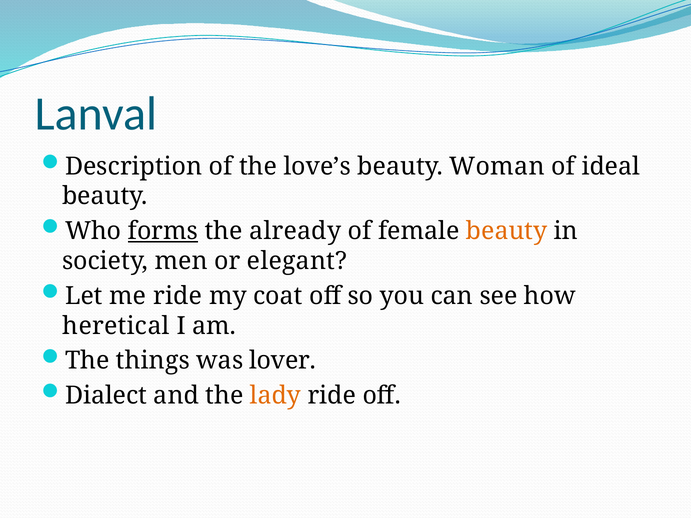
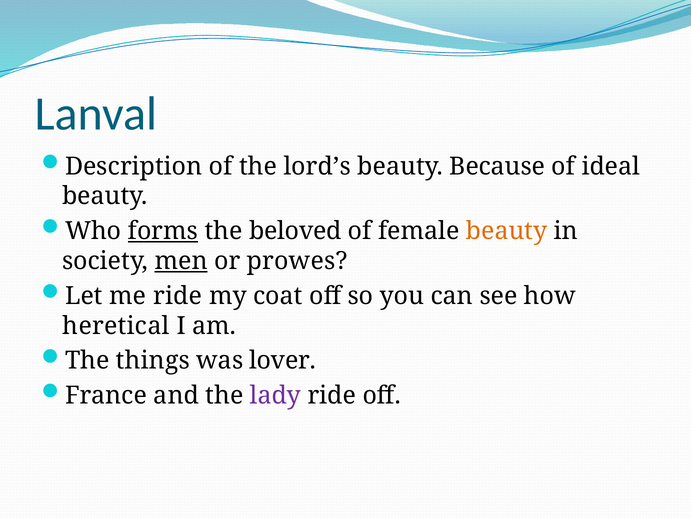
love’s: love’s -> lord’s
Woman: Woman -> Because
already: already -> beloved
men underline: none -> present
elegant: elegant -> prowes
Dialect: Dialect -> France
lady colour: orange -> purple
